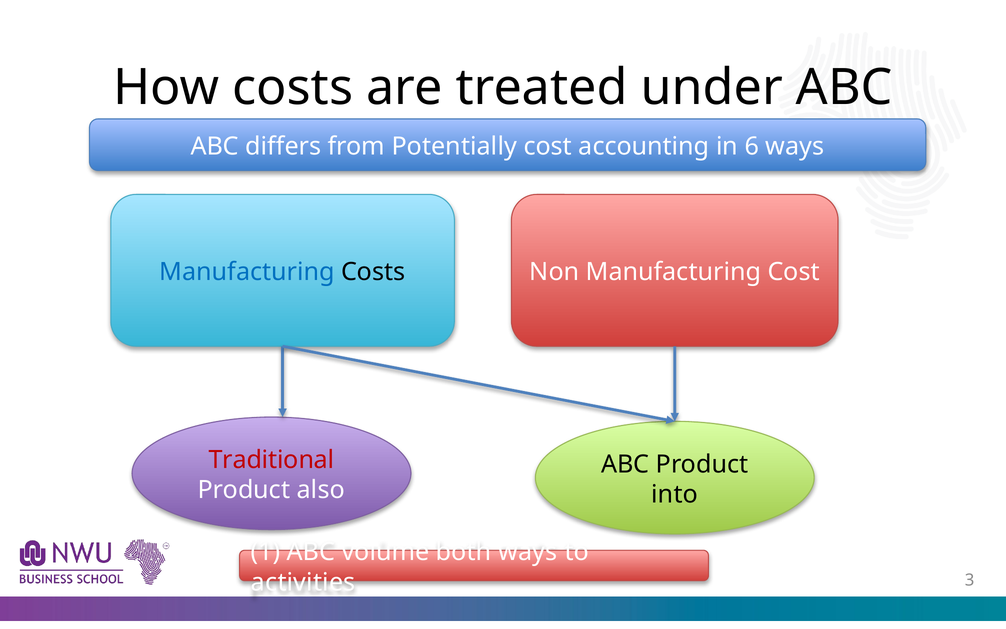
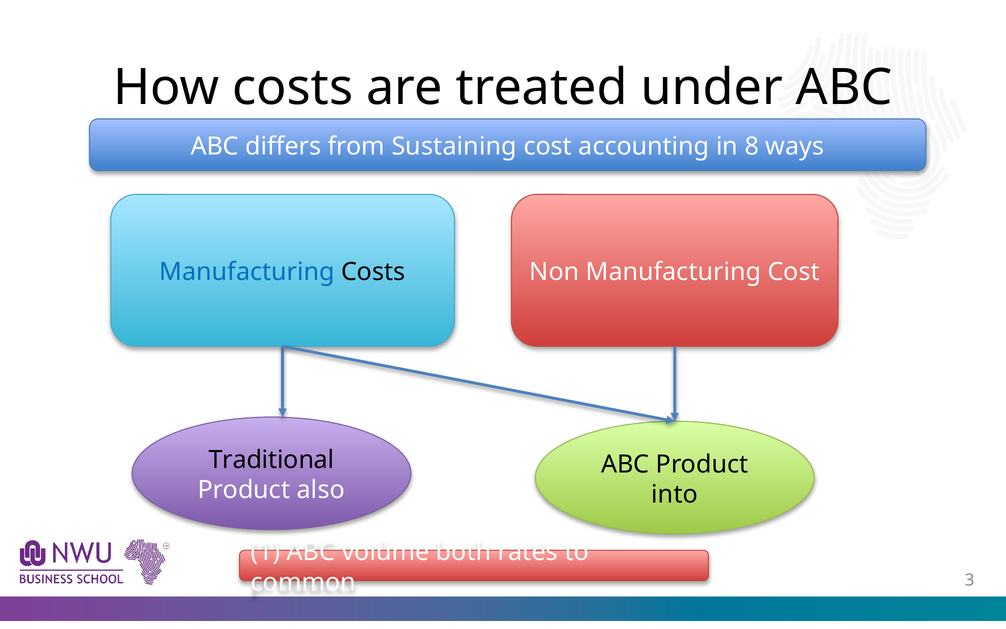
Potentially: Potentially -> Sustaining
6: 6 -> 8
Traditional colour: red -> black
both ways: ways -> rates
activities: activities -> common
